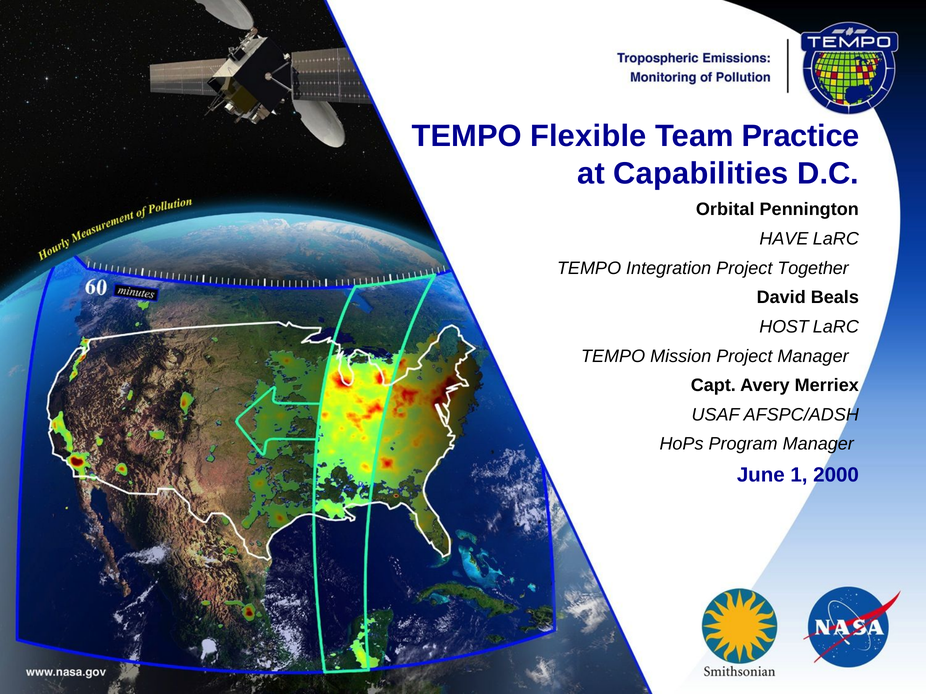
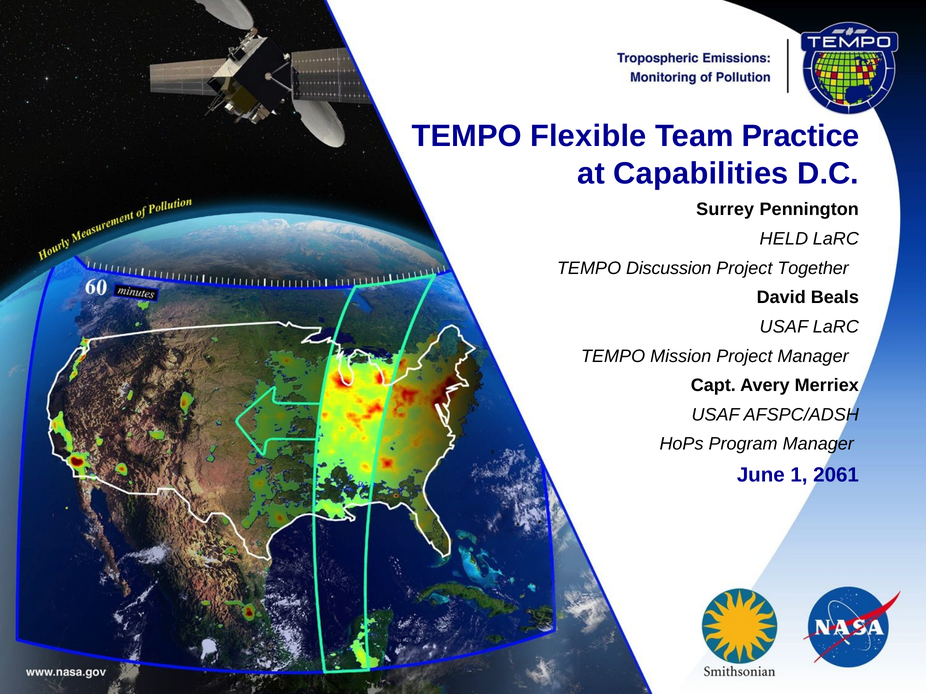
Orbital: Orbital -> Surrey
HAVE: HAVE -> HELD
Integration: Integration -> Discussion
HOST at (784, 327): HOST -> USAF
2000: 2000 -> 2061
